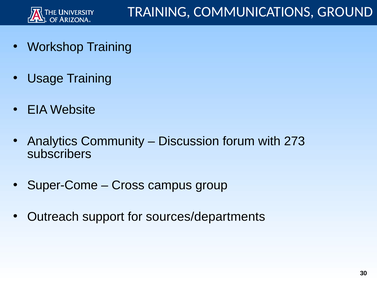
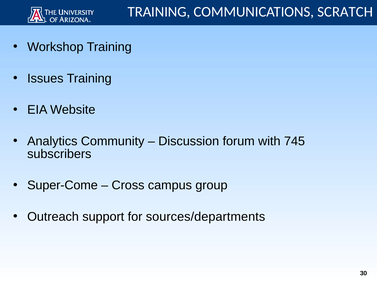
GROUND: GROUND -> SCRATCH
Usage: Usage -> Issues
273: 273 -> 745
